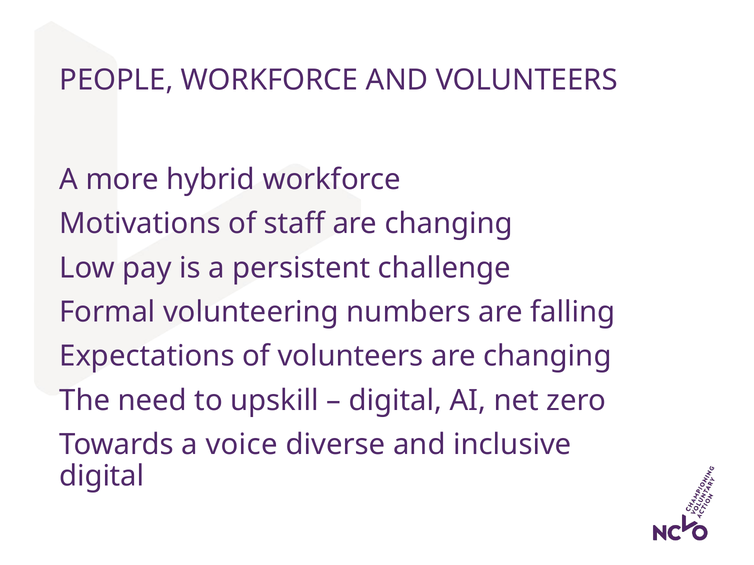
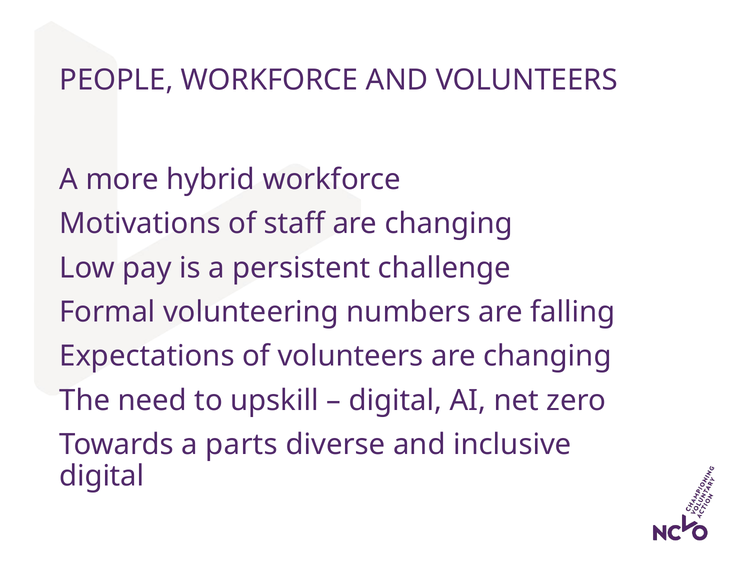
voice: voice -> parts
